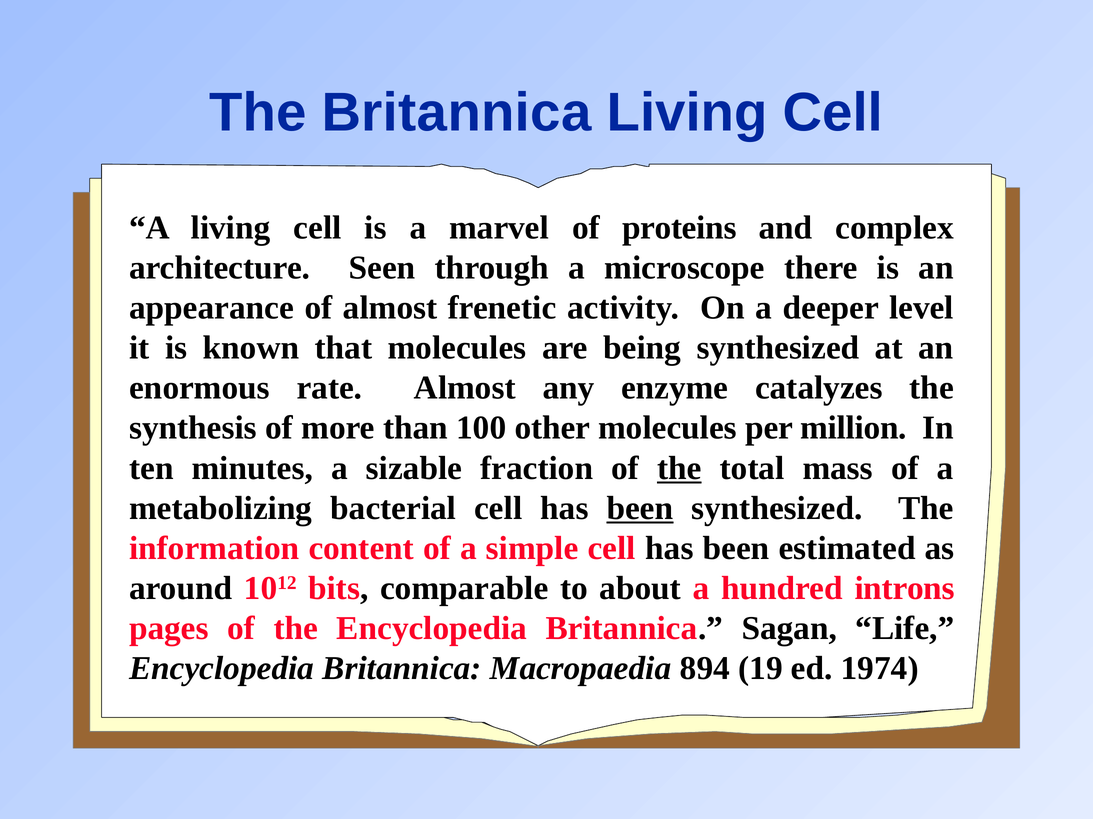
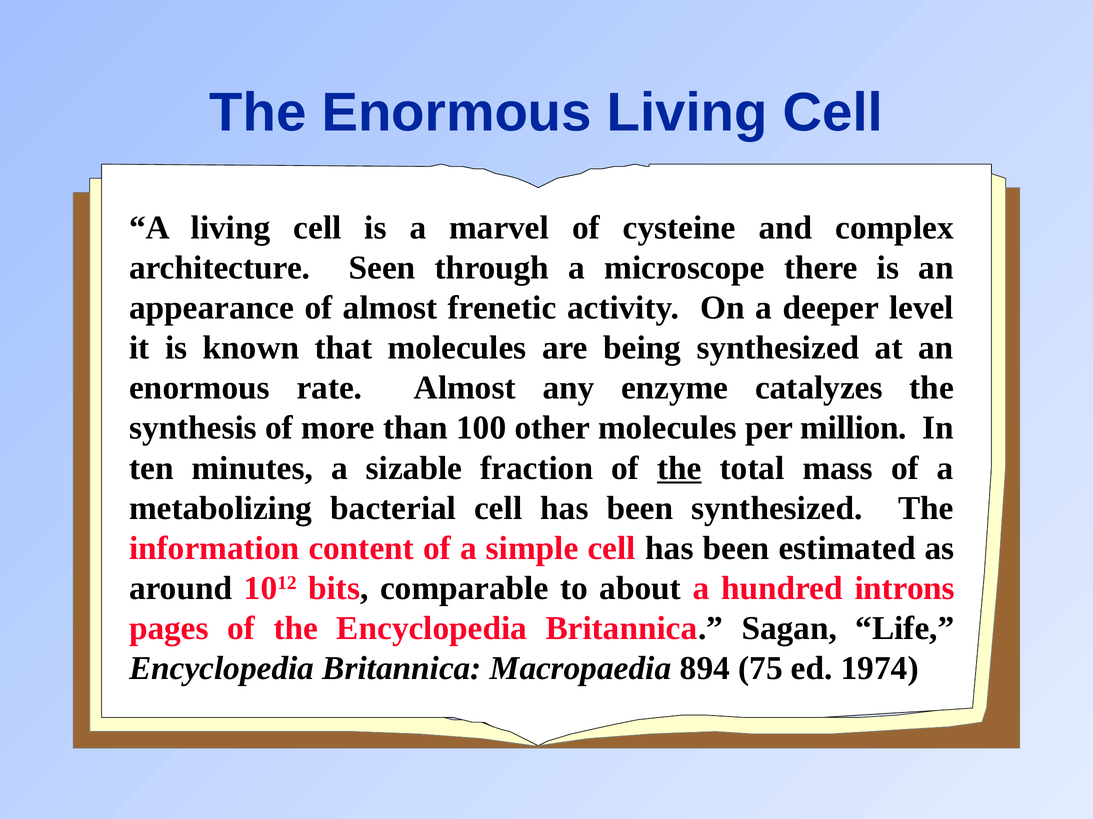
The Britannica: Britannica -> Enormous
proteins: proteins -> cysteine
been at (640, 509) underline: present -> none
19: 19 -> 75
